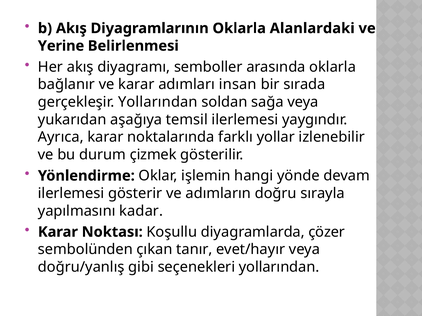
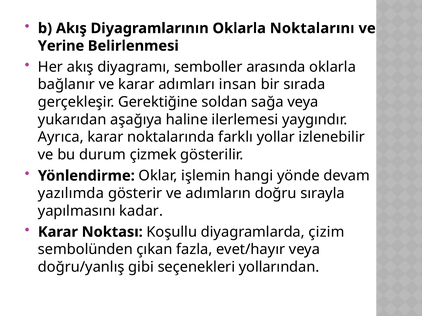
Alanlardaki: Alanlardaki -> Noktalarını
gerçekleşir Yollarından: Yollarından -> Gerektiğine
temsil: temsil -> haline
ilerlemesi at (71, 194): ilerlemesi -> yazılımda
çözer: çözer -> çizim
tanır: tanır -> fazla
